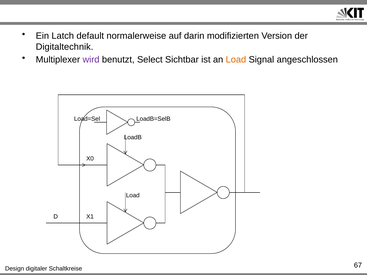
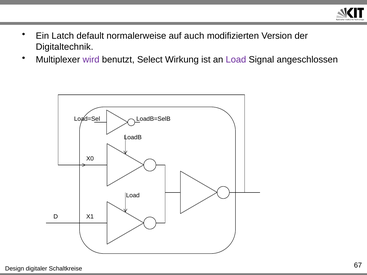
darin: darin -> auch
Sichtbar: Sichtbar -> Wirkung
Load at (236, 60) colour: orange -> purple
